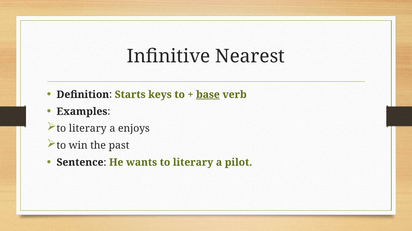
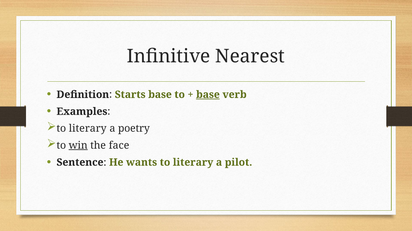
Starts keys: keys -> base
enjoys: enjoys -> poetry
win underline: none -> present
past: past -> face
